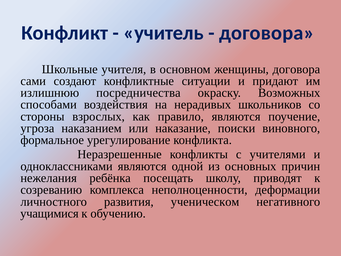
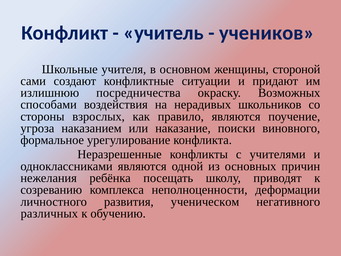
договора at (267, 33): договора -> учеников
женщины договора: договора -> стороной
учащимися: учащимися -> различных
